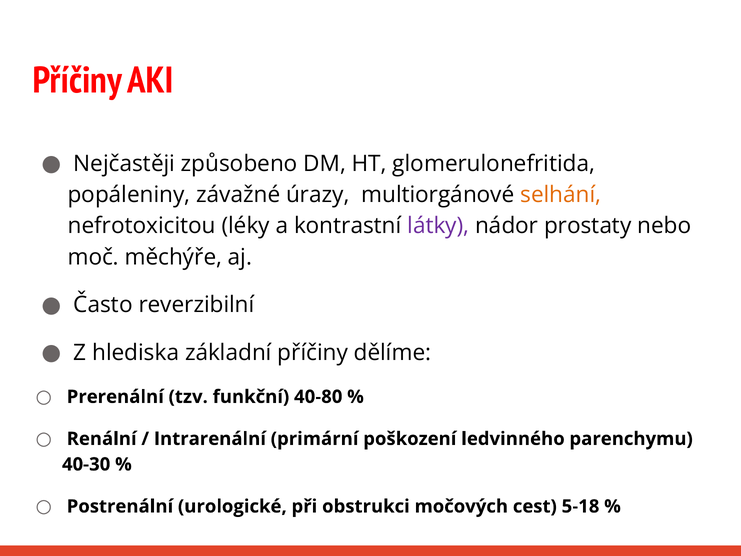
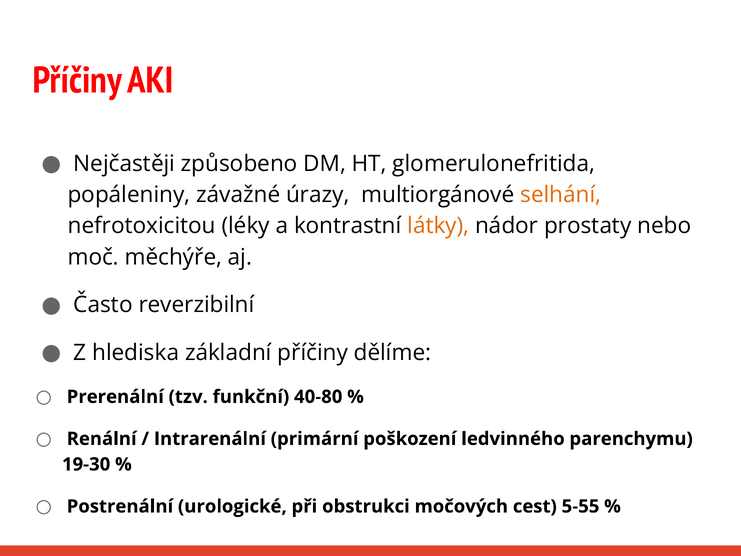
látky colour: purple -> orange
40-30: 40-30 -> 19-30
5-18: 5-18 -> 5-55
